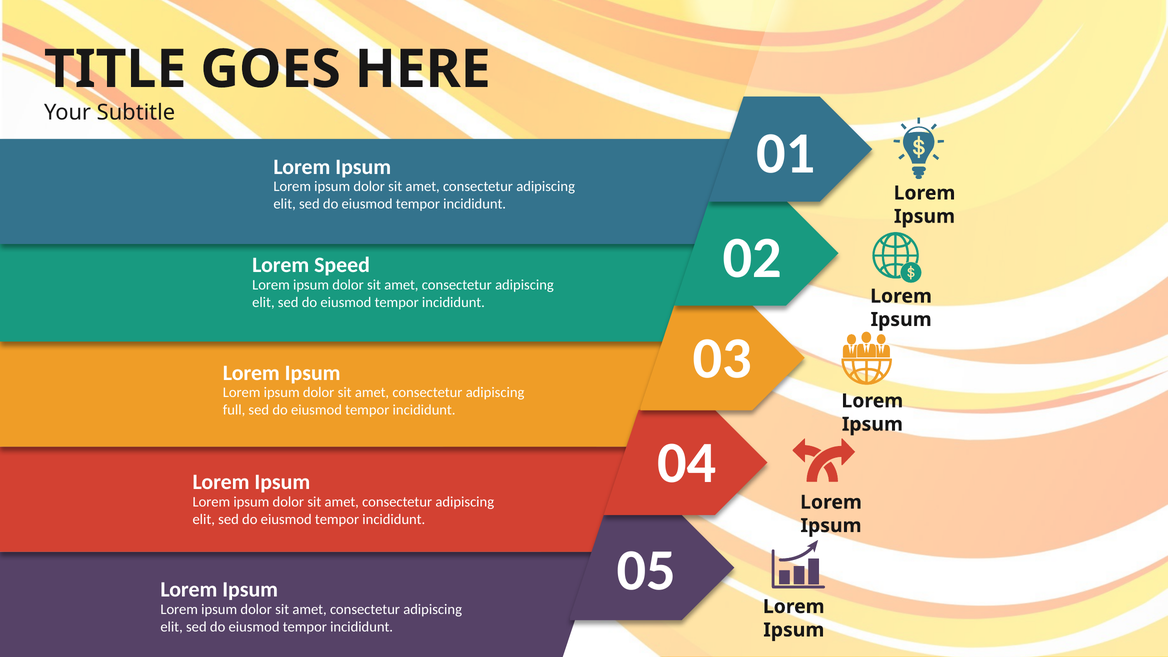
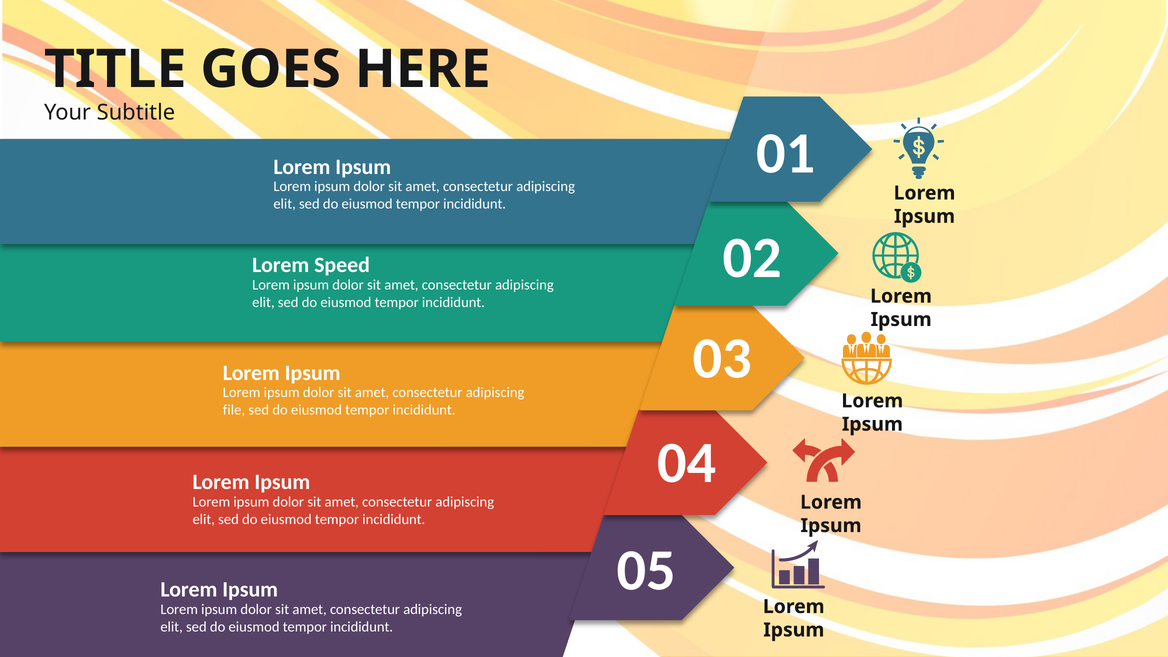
full: full -> file
